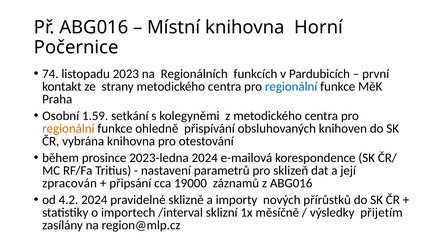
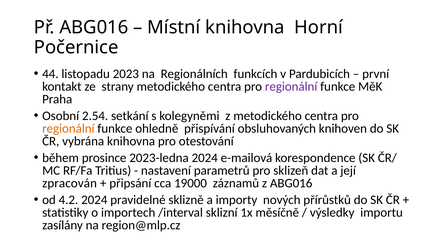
74: 74 -> 44
regionální at (291, 87) colour: blue -> purple
1.59: 1.59 -> 2.54
přijetím: přijetím -> importu
